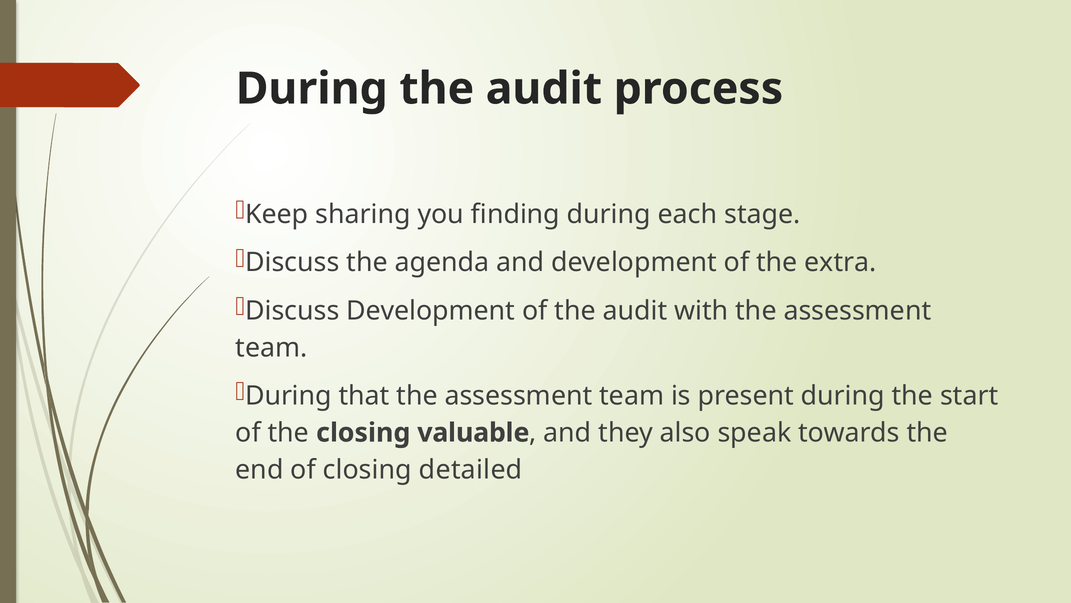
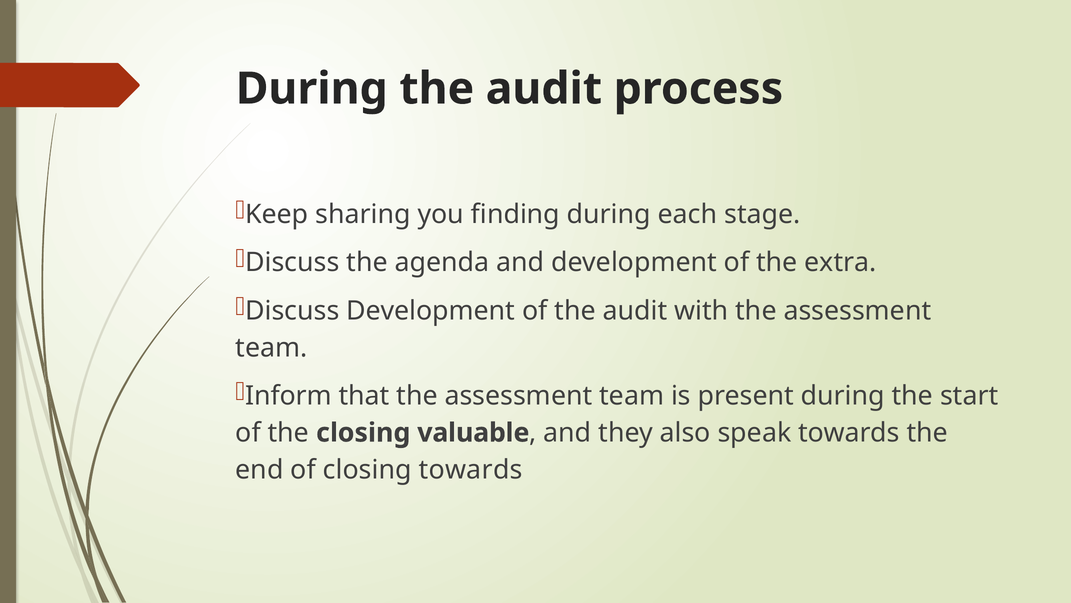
During at (288, 395): During -> Inform
closing detailed: detailed -> towards
